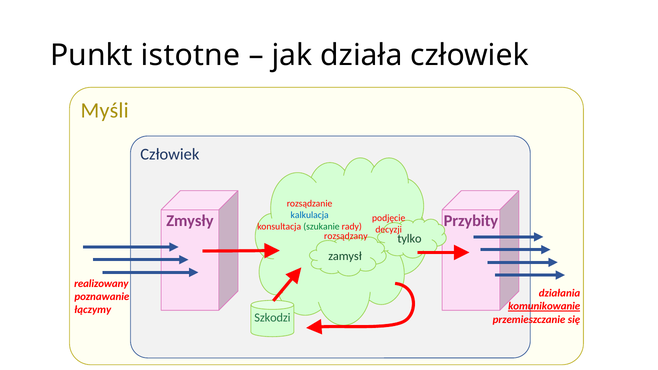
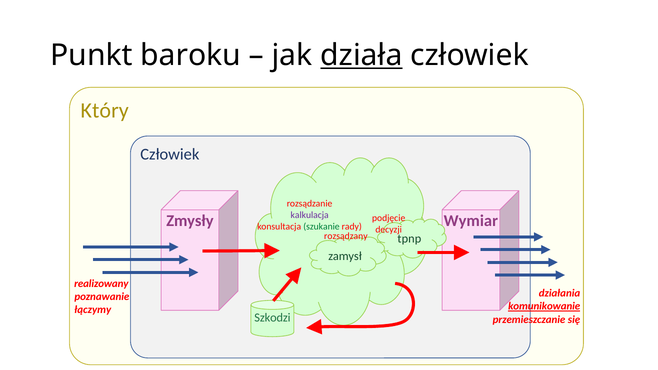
istotne: istotne -> baroku
działa underline: none -> present
Myśli: Myśli -> Który
kalkulacja colour: blue -> purple
Przybity: Przybity -> Wymiar
tylko: tylko -> tpnp
